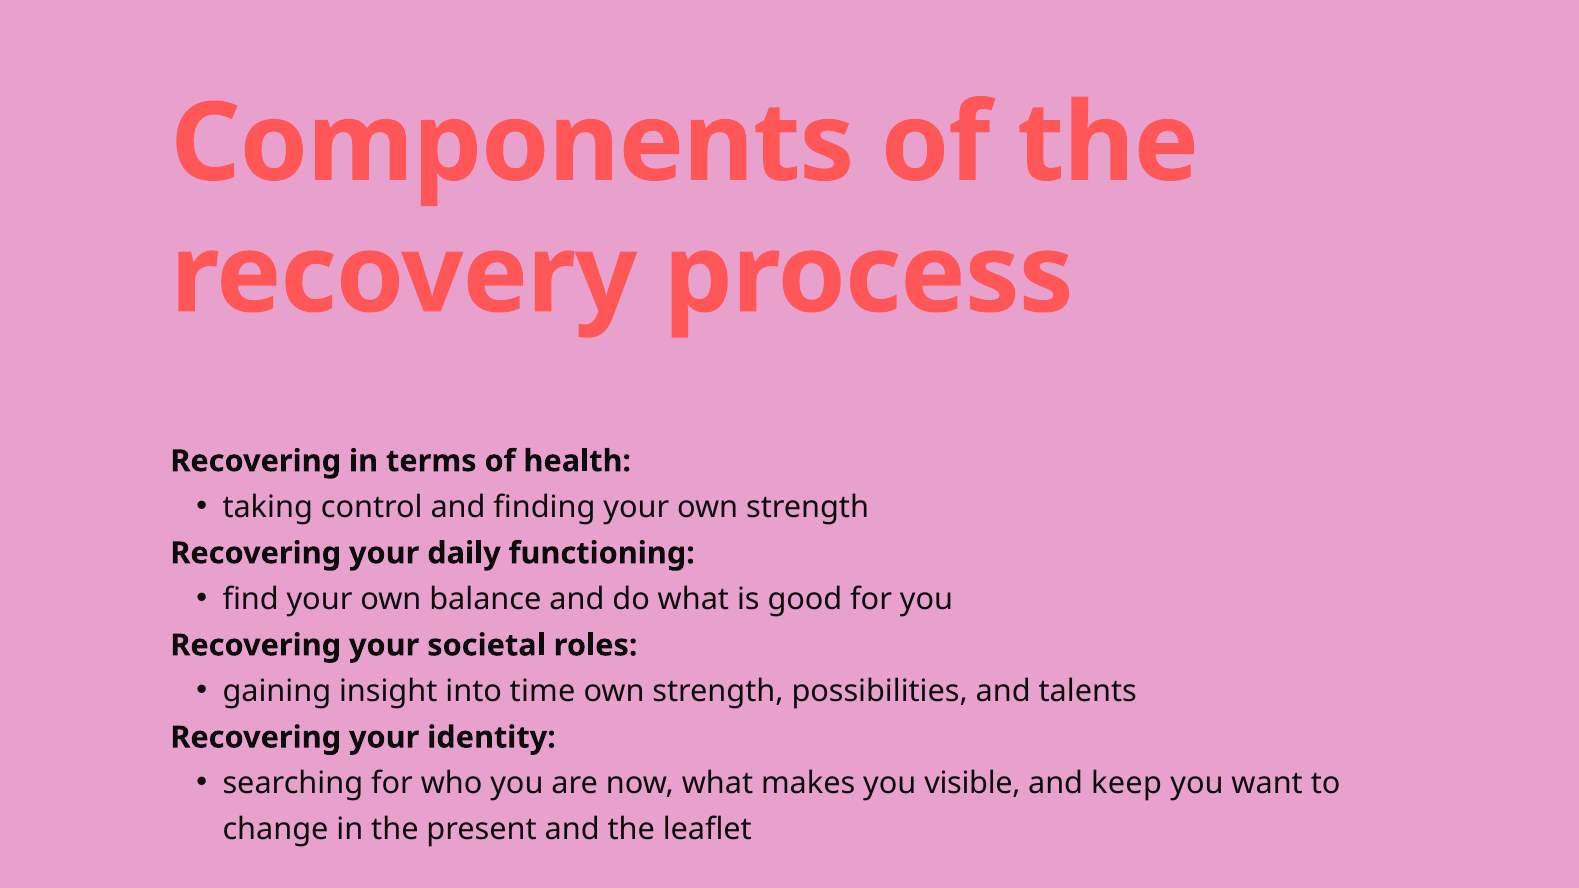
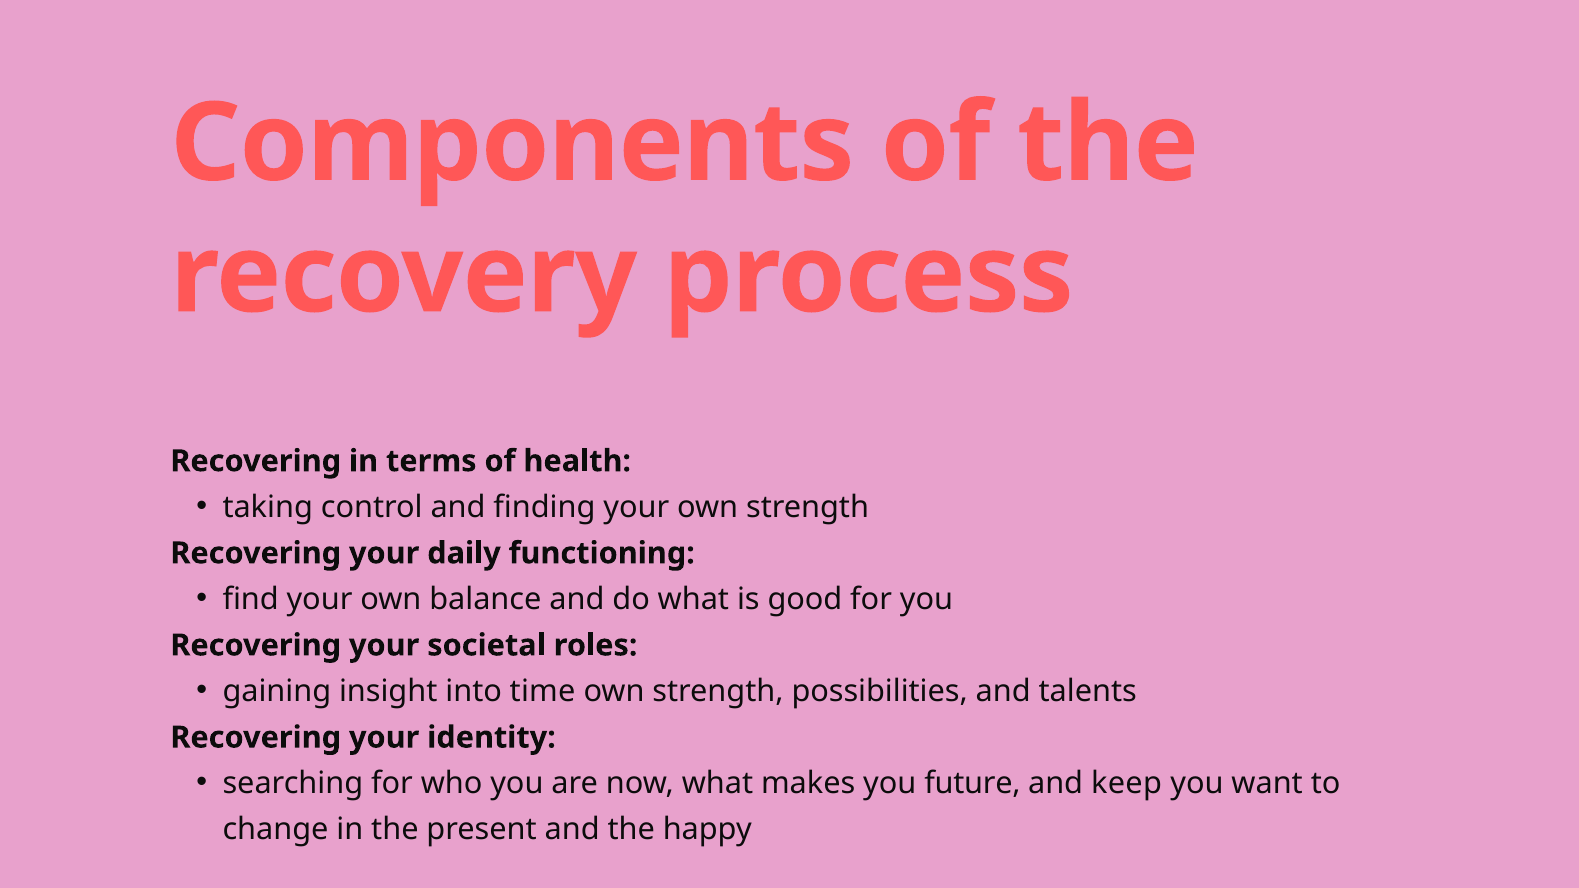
visible: visible -> future
leaflet: leaflet -> happy
